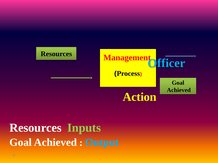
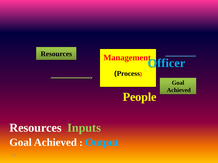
Action: Action -> People
